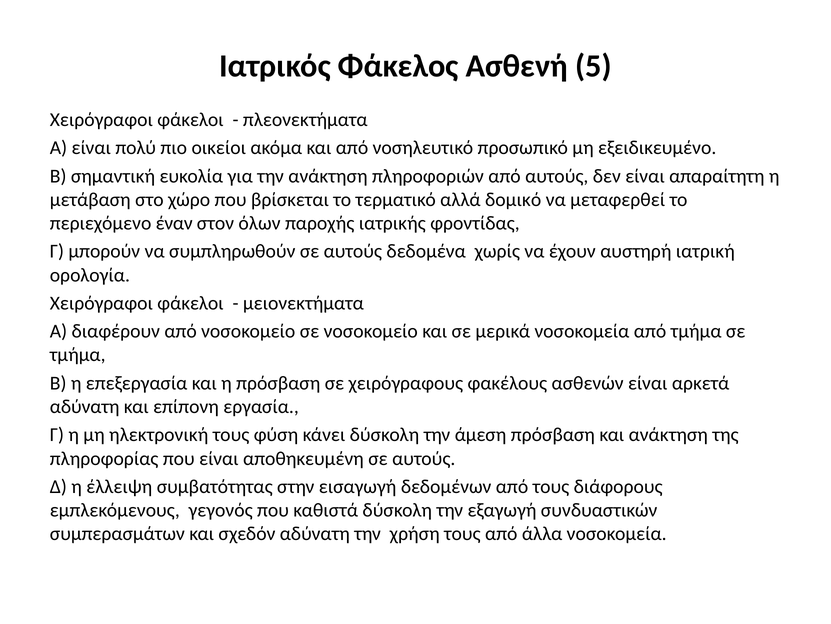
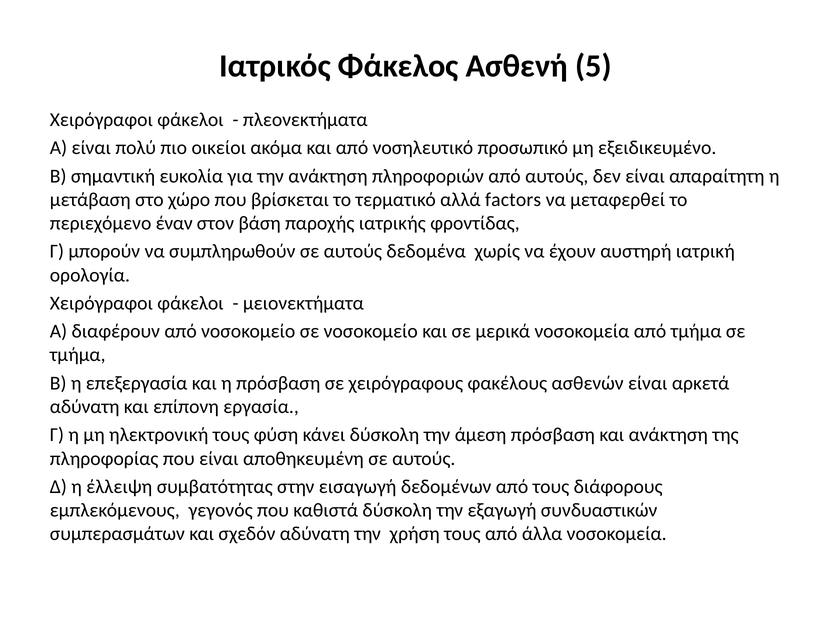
δομικό: δομικό -> factors
όλων: όλων -> βάση
